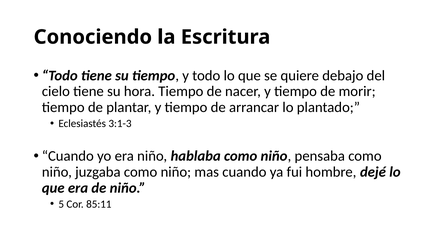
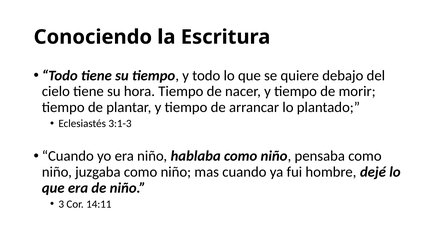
5: 5 -> 3
85:11: 85:11 -> 14:11
